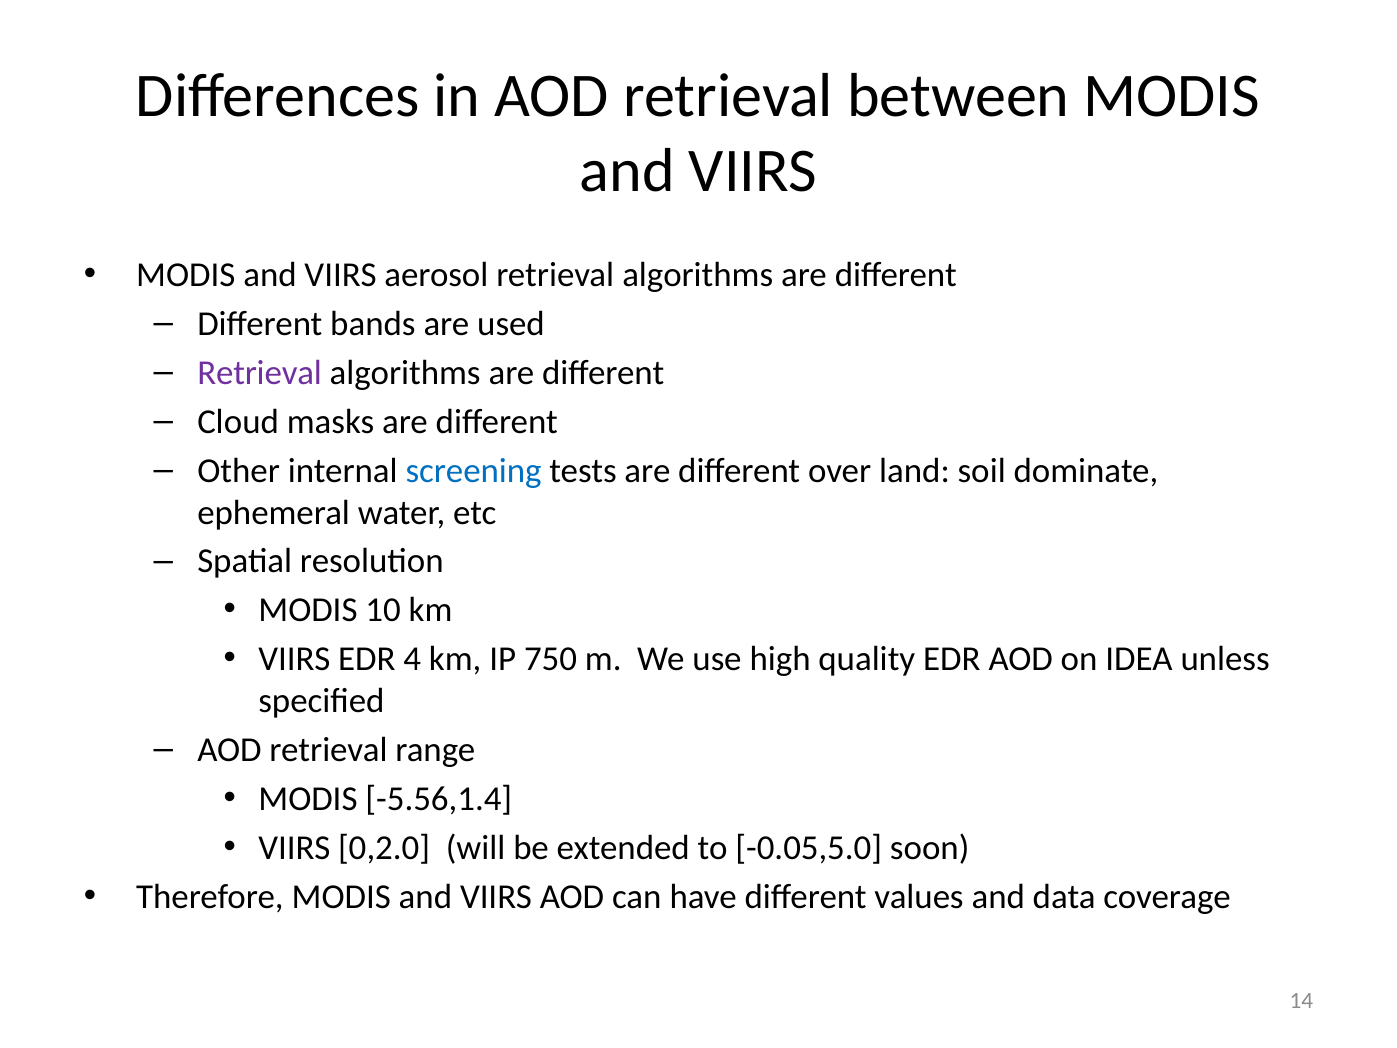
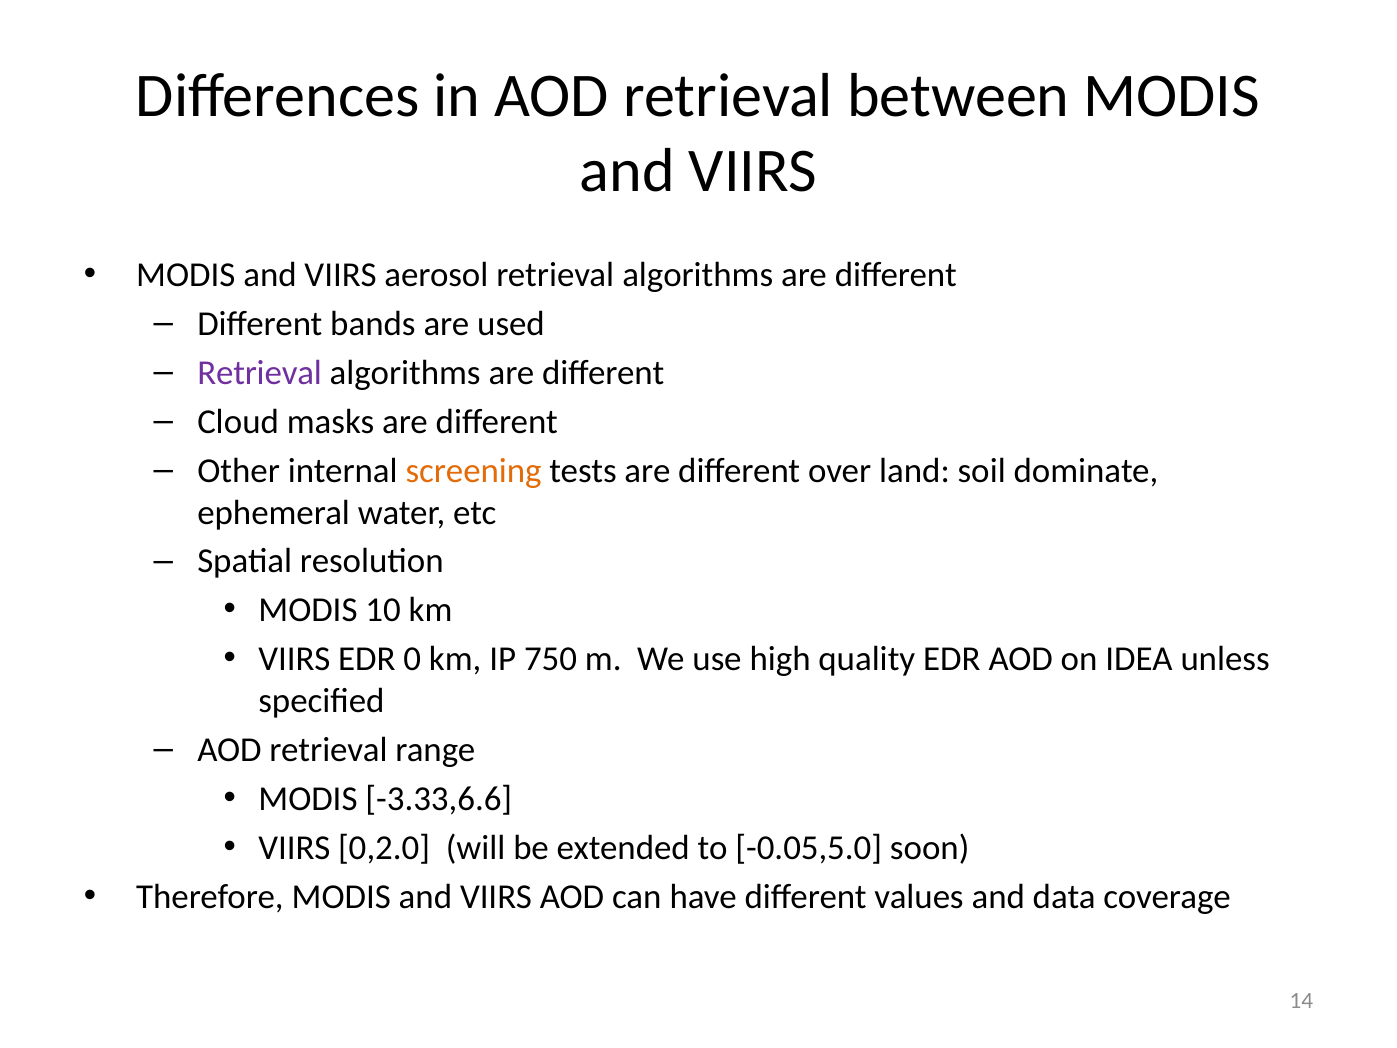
screening colour: blue -> orange
4: 4 -> 0
-5.56,1.4: -5.56,1.4 -> -3.33,6.6
